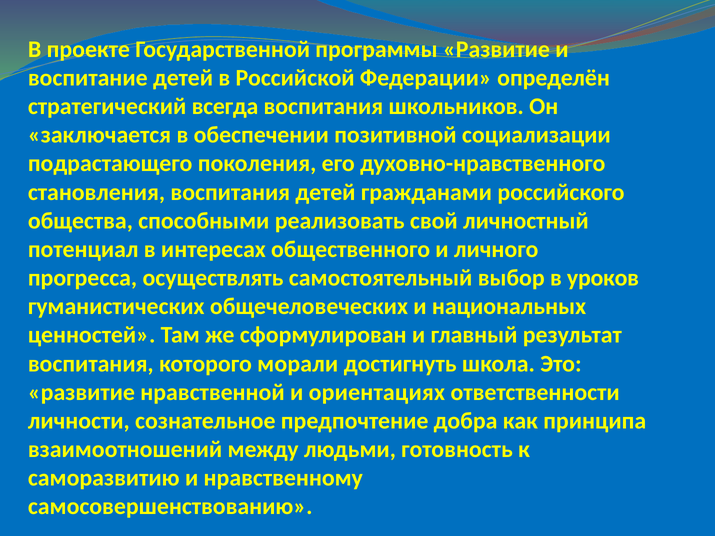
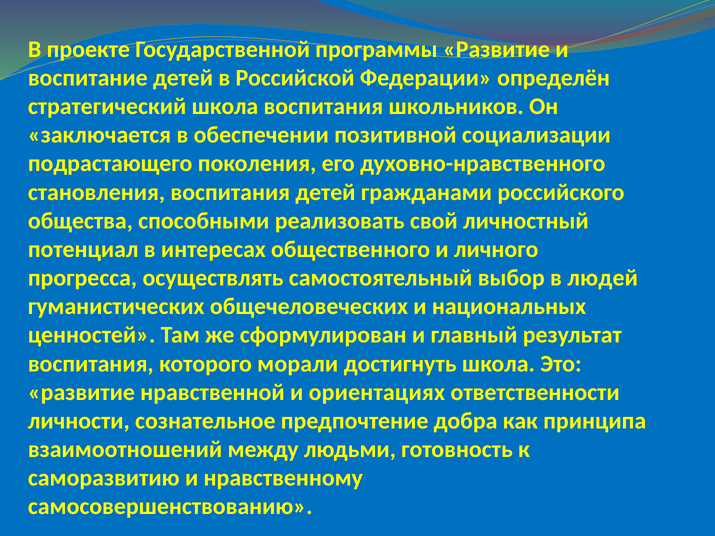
стратегический всегда: всегда -> школа
уроков: уроков -> людей
